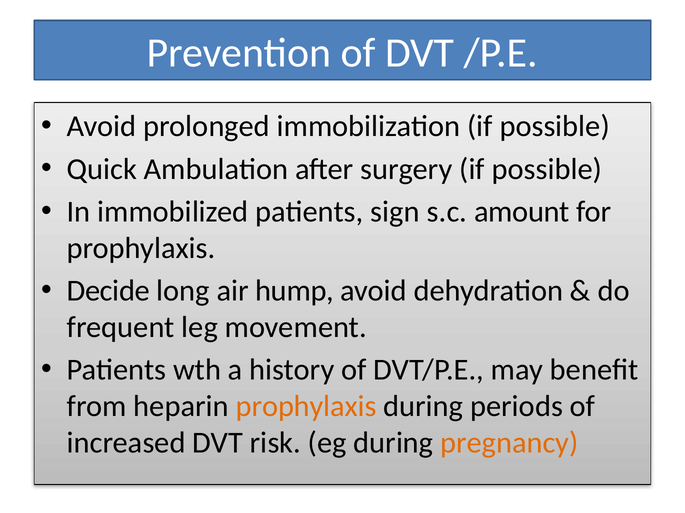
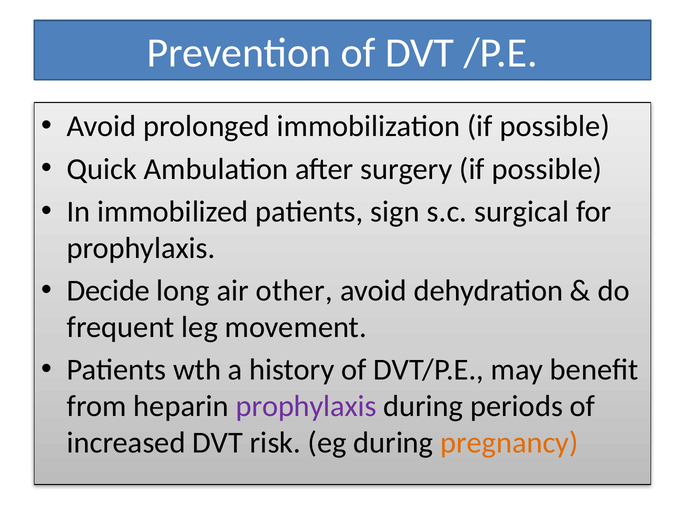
amount: amount -> surgical
hump: hump -> other
prophylaxis at (306, 407) colour: orange -> purple
